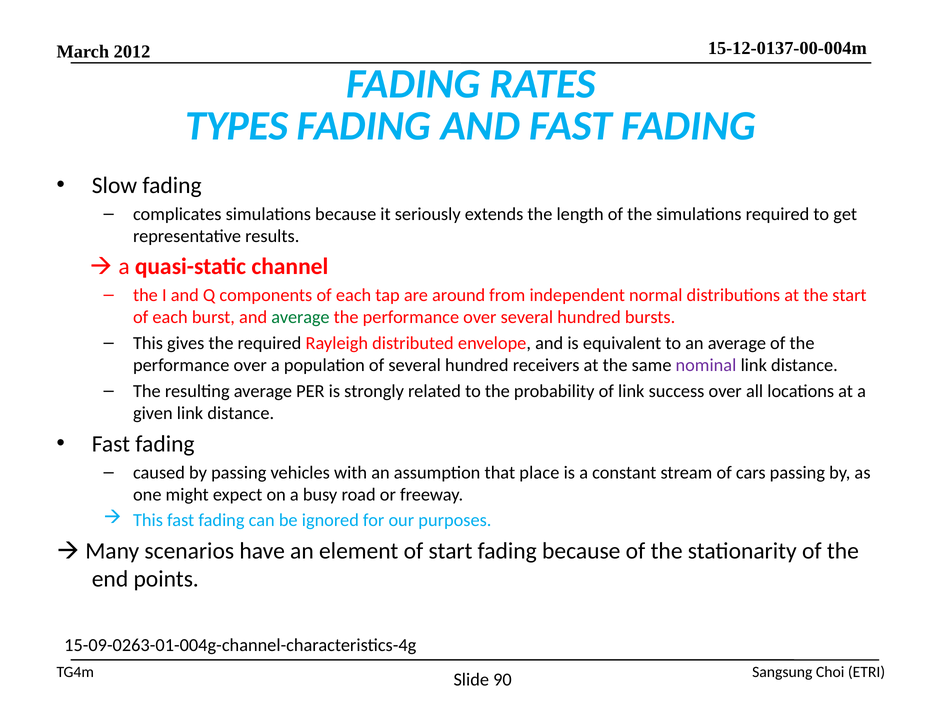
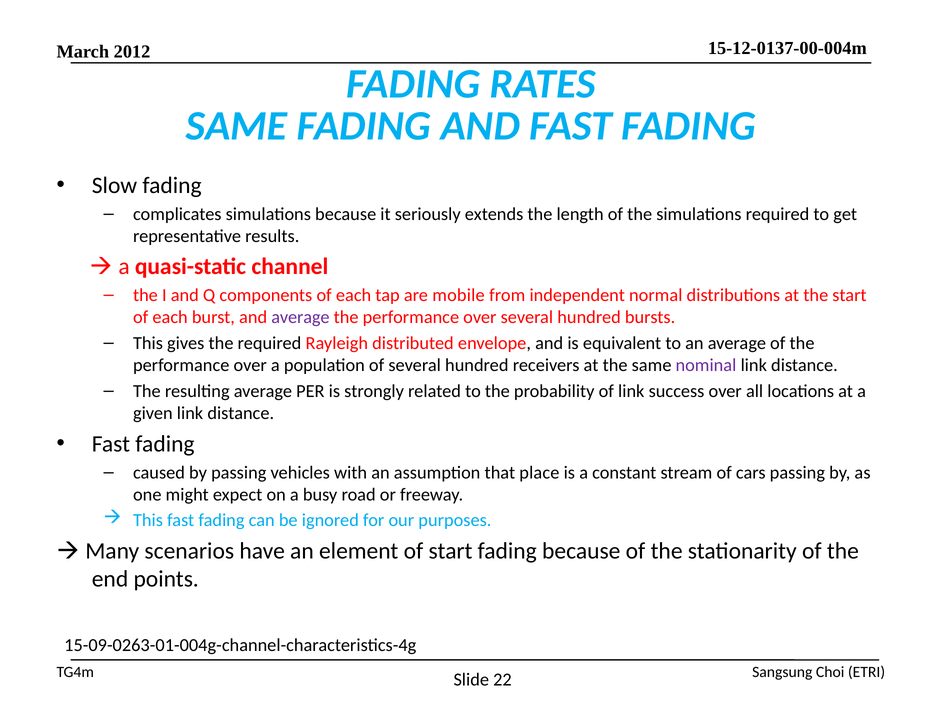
TYPES at (237, 126): TYPES -> SAME
around: around -> mobile
average at (300, 317) colour: green -> purple
90: 90 -> 22
